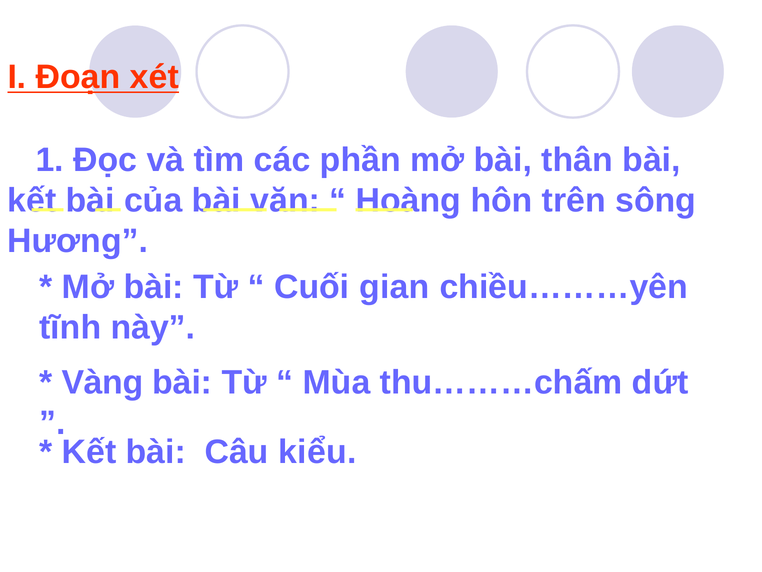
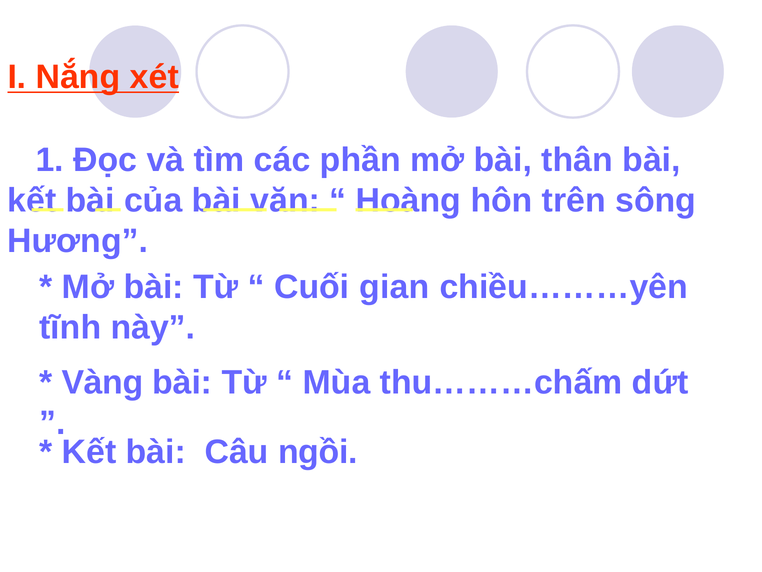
Đoạn: Đoạn -> Nắng
kiểu: kiểu -> ngồi
